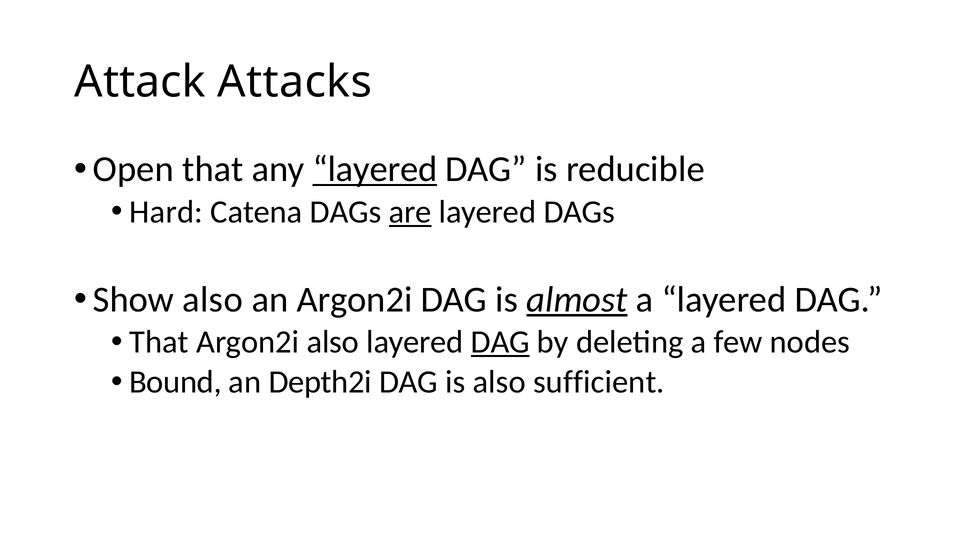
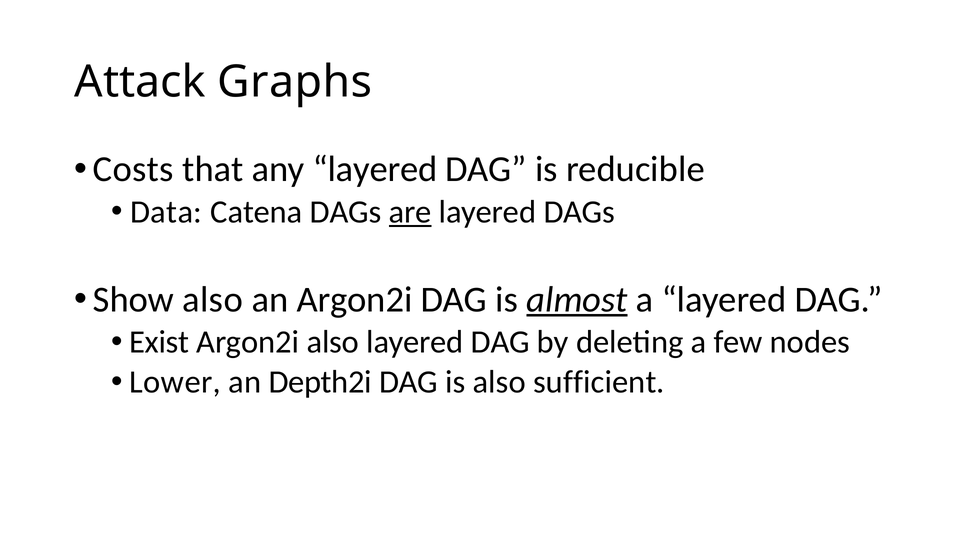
Attacks: Attacks -> Graphs
Open: Open -> Costs
layered at (375, 170) underline: present -> none
Hard: Hard -> Data
That at (159, 342): That -> Exist
DAG at (500, 342) underline: present -> none
Bound: Bound -> Lower
